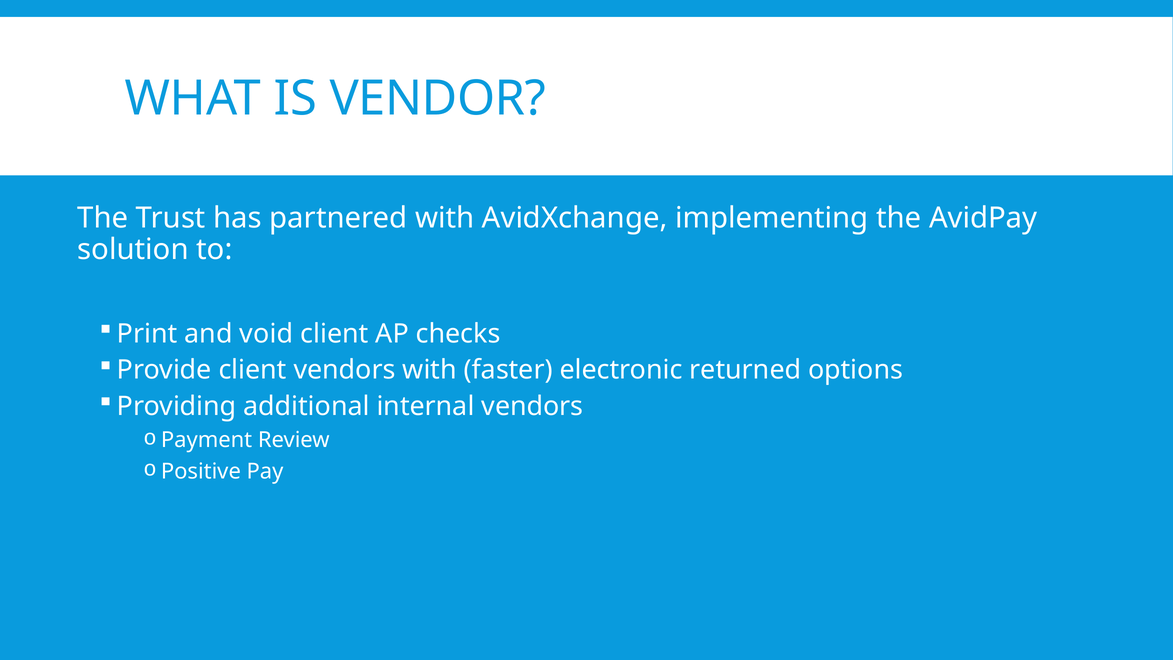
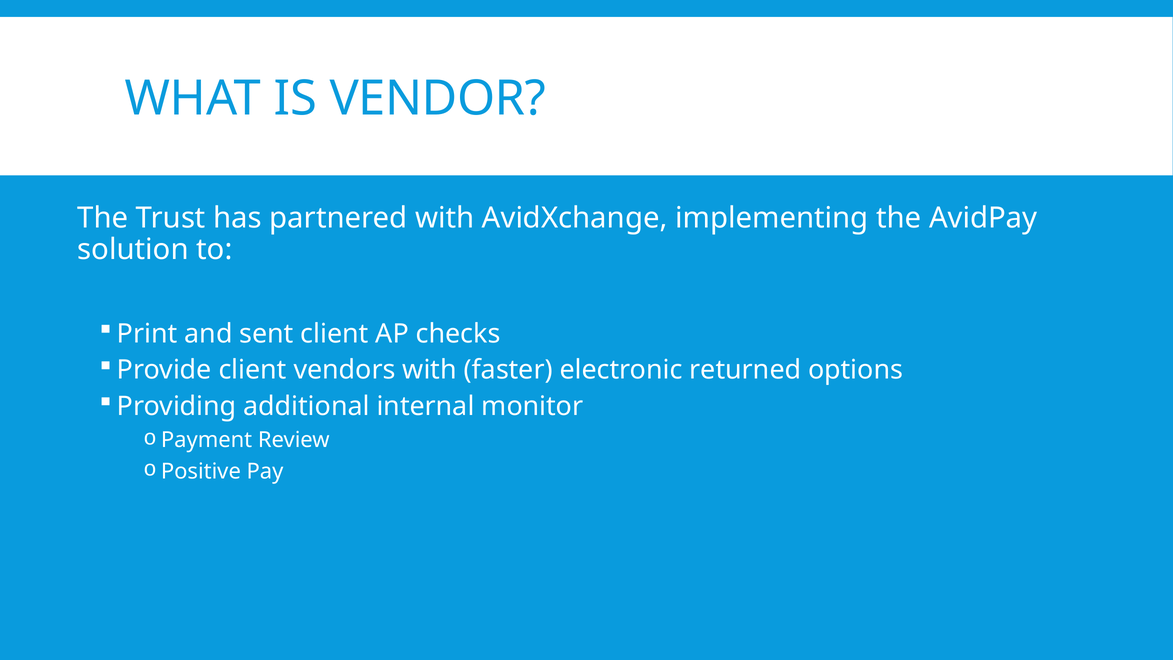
void: void -> sent
internal vendors: vendors -> monitor
